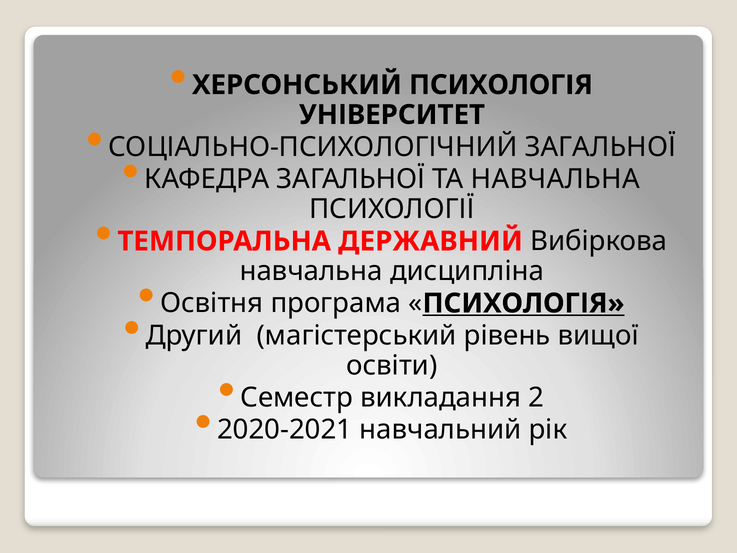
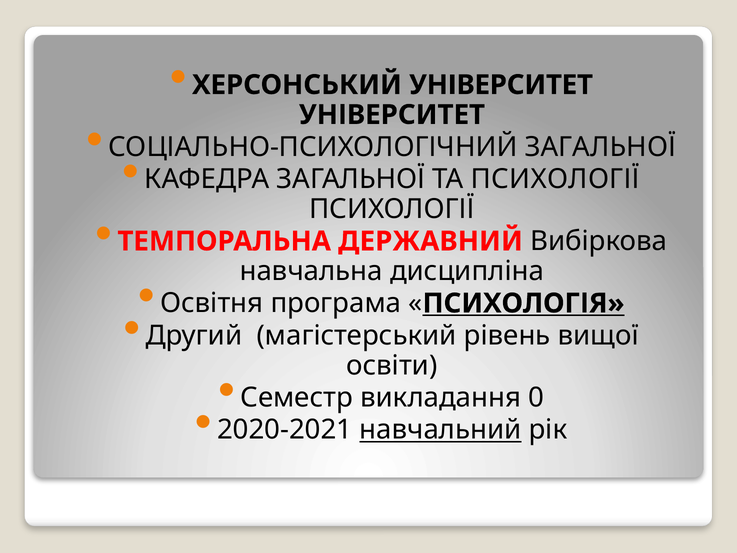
ХЕРСОНСЬКИЙ ПСИХОЛОГІЯ: ПСИХОЛОГІЯ -> УНІВЕРСИТЕТ
ТА НАВЧАЛЬНА: НАВЧАЛЬНА -> ПСИХОЛОГІЇ
2: 2 -> 0
навчальний underline: none -> present
